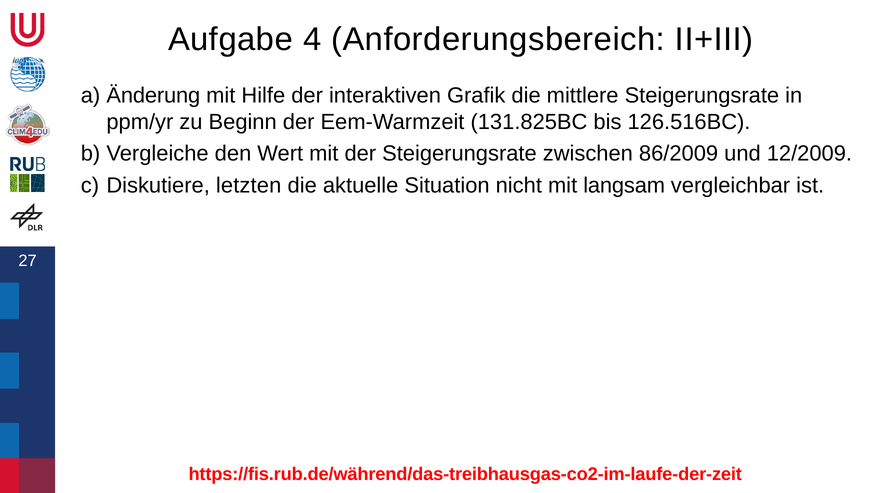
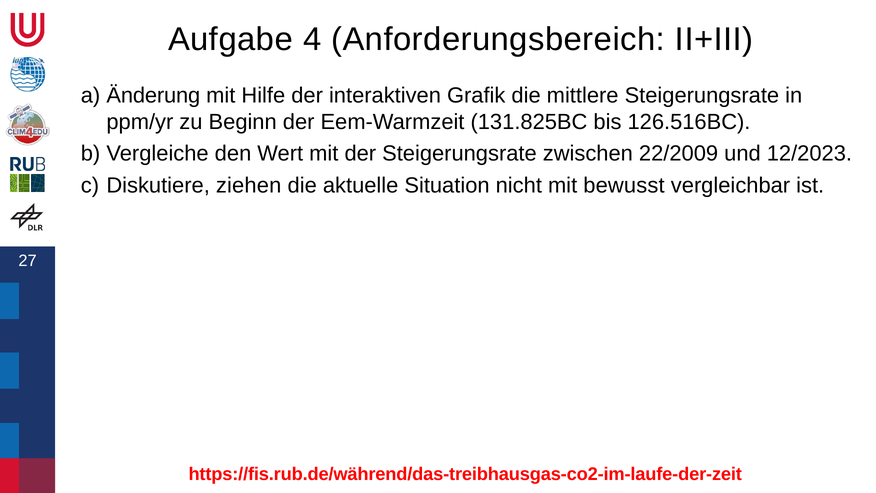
86/2009: 86/2009 -> 22/2009
12/2009: 12/2009 -> 12/2023
letzten: letzten -> ziehen
langsam: langsam -> bewusst
